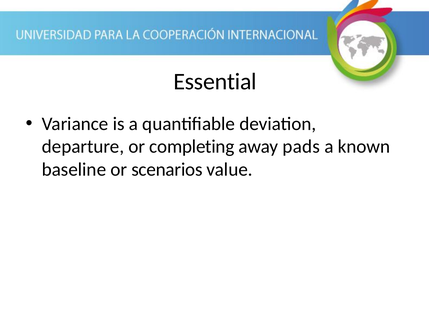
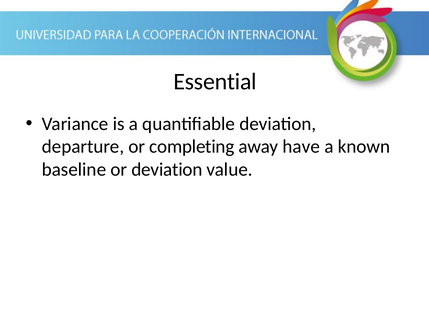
pads: pads -> have
or scenarios: scenarios -> deviation
